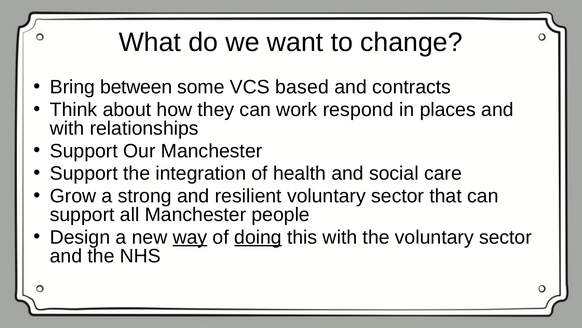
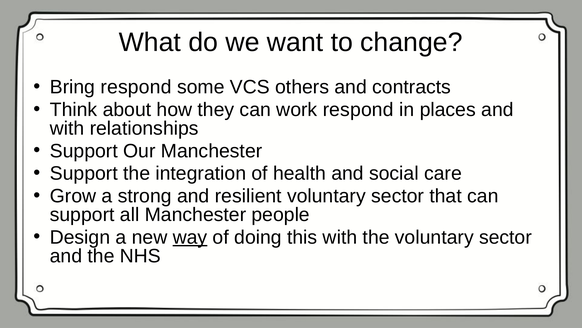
Bring between: between -> respond
based: based -> others
doing underline: present -> none
